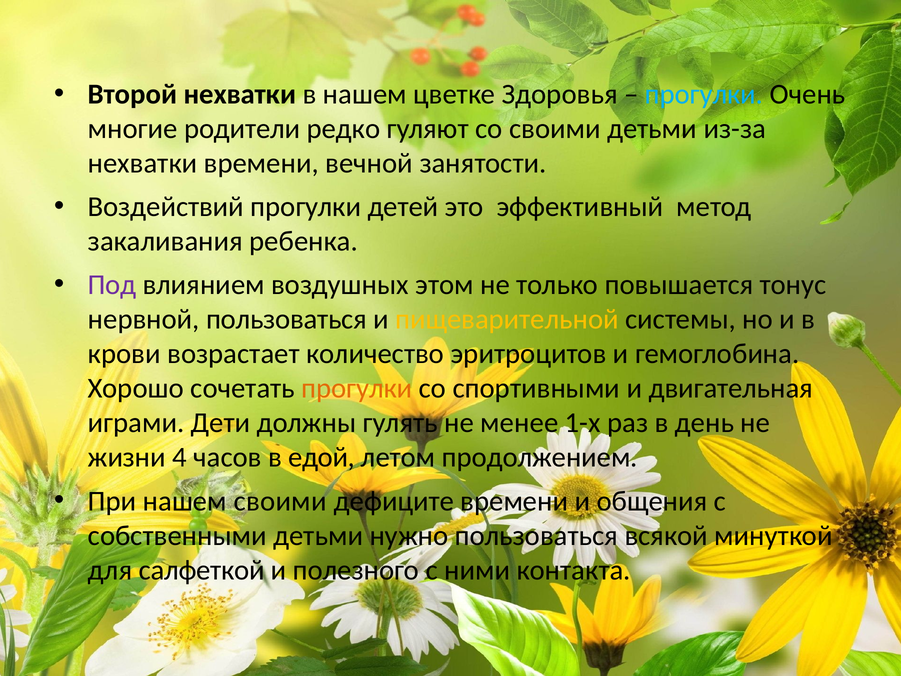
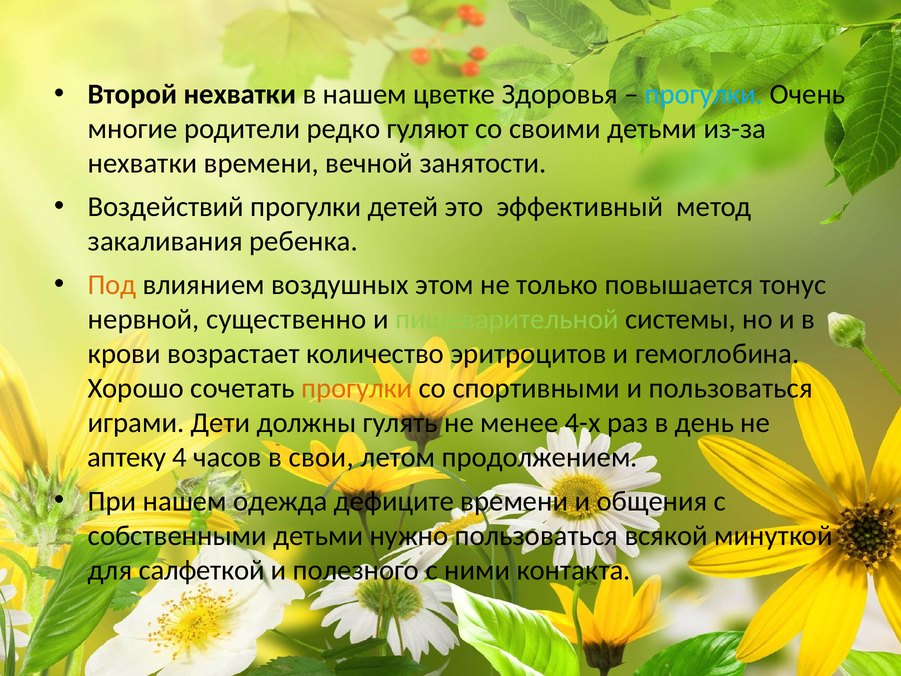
Под colour: purple -> orange
нервной пользоваться: пользоваться -> существенно
пищеварительной colour: yellow -> light green
и двигательная: двигательная -> пользоваться
1-х: 1-х -> 4-х
жизни: жизни -> аптеку
едой: едой -> свои
нашем своими: своими -> одежда
